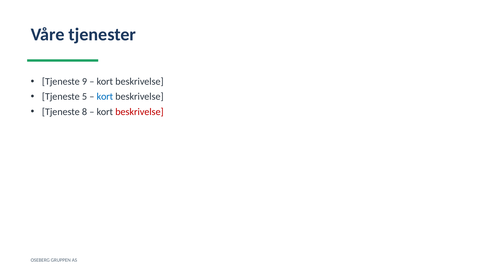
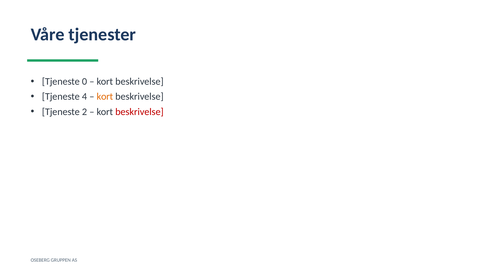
9: 9 -> 0
5: 5 -> 4
kort at (105, 97) colour: blue -> orange
8: 8 -> 2
